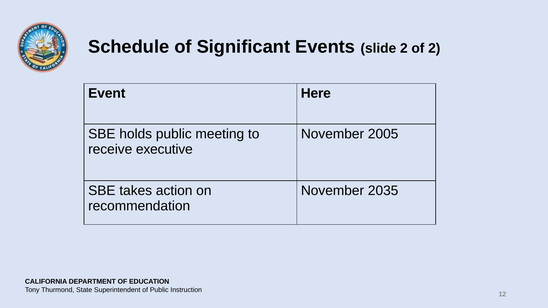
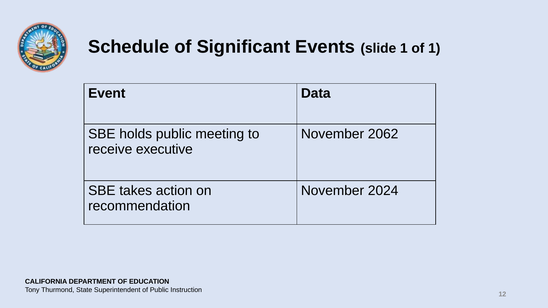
slide 2: 2 -> 1
of 2: 2 -> 1
Here: Here -> Data
2005: 2005 -> 2062
2035: 2035 -> 2024
